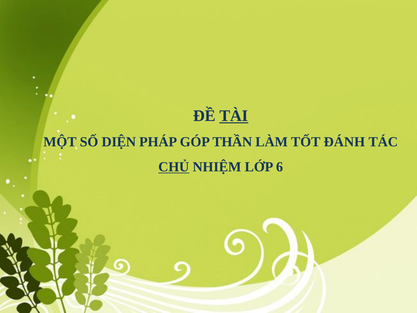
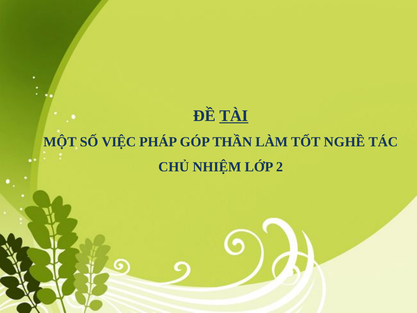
DIỆN: DIỆN -> VIỆC
ĐÁNH: ĐÁNH -> NGHỀ
CHỦ underline: present -> none
6: 6 -> 2
